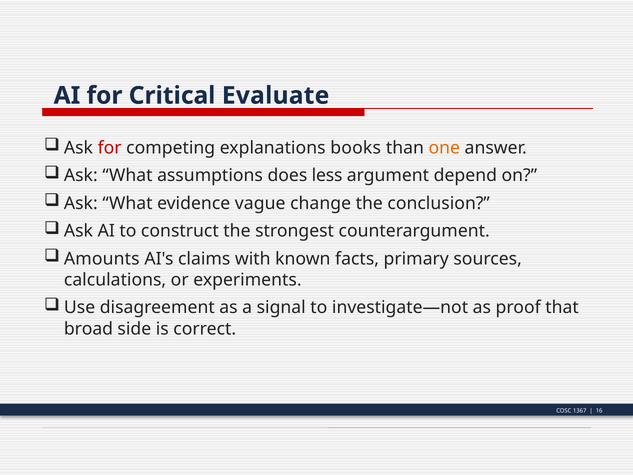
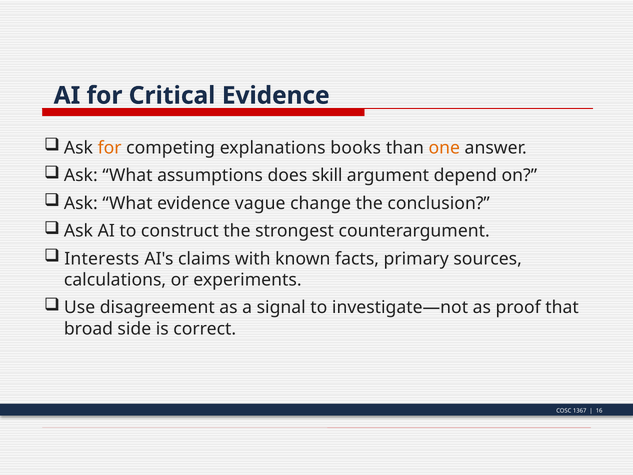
Critical Evaluate: Evaluate -> Evidence
for at (110, 148) colour: red -> orange
less: less -> skill
Amounts: Amounts -> Interests
